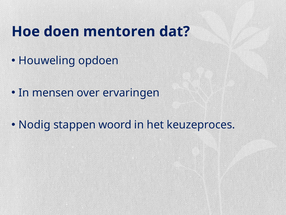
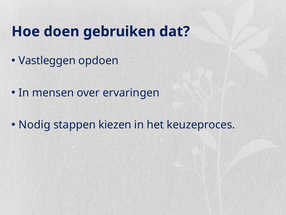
mentoren: mentoren -> gebruiken
Houweling: Houweling -> Vastleggen
woord: woord -> kiezen
